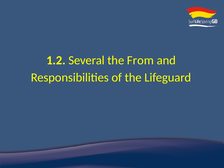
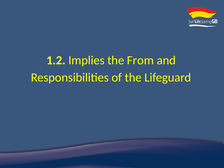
Several: Several -> Implies
